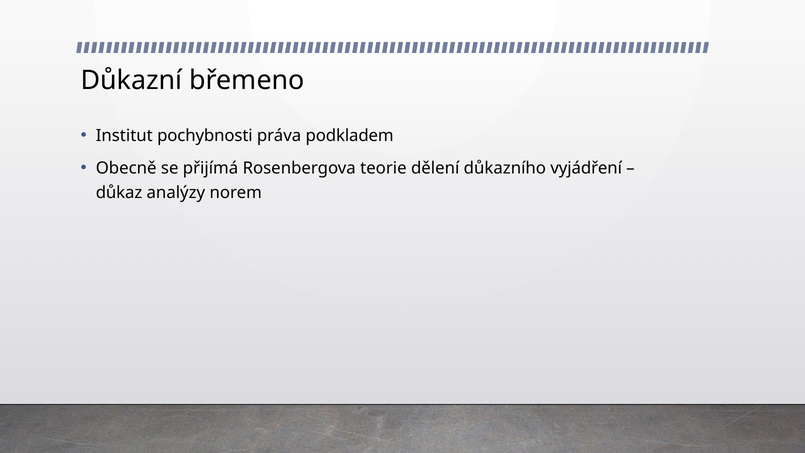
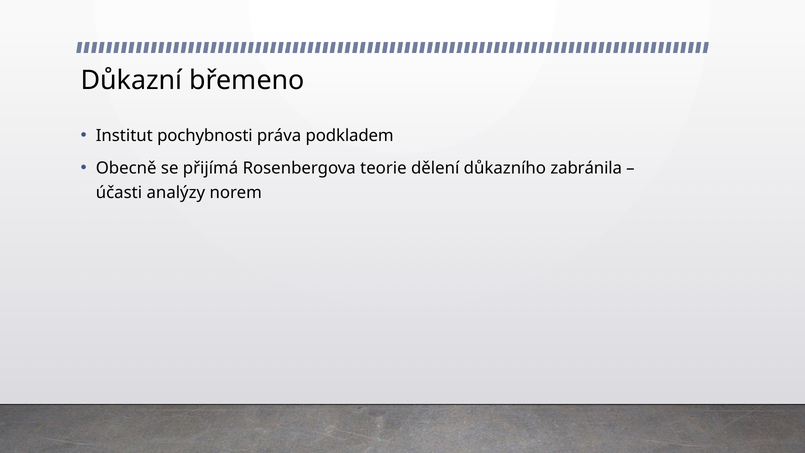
vyjádření: vyjádření -> zabránila
důkaz: důkaz -> účasti
